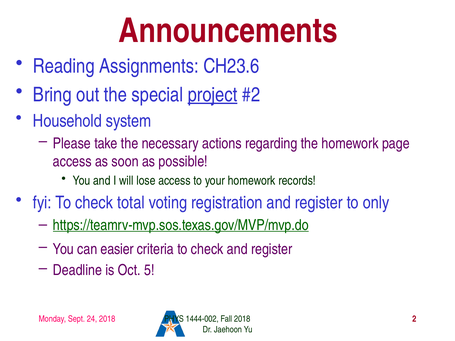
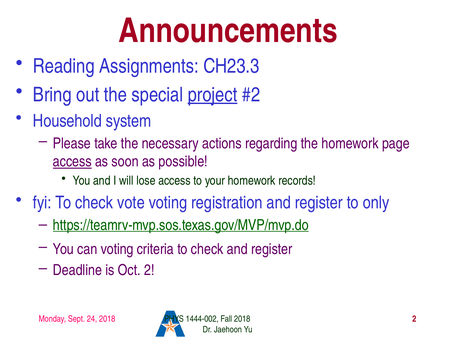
CH23.6: CH23.6 -> CH23.3
access at (72, 162) underline: none -> present
total: total -> vote
can easier: easier -> voting
Oct 5: 5 -> 2
